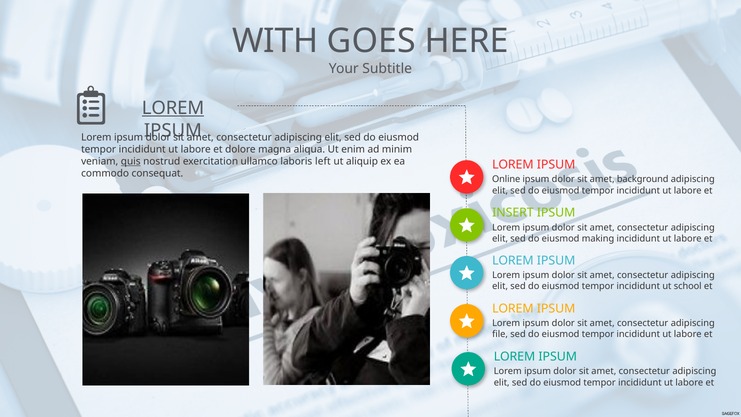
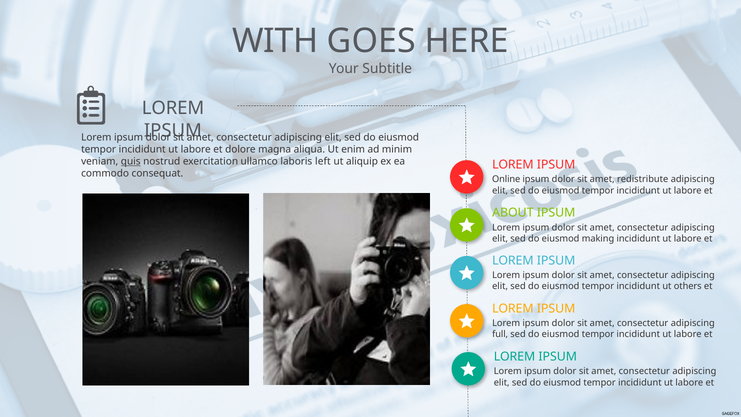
LOREM at (173, 108) underline: present -> none
background: background -> redistribute
INSERT: INSERT -> ABOUT
school: school -> others
file: file -> full
